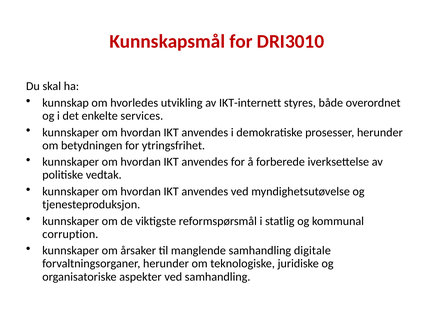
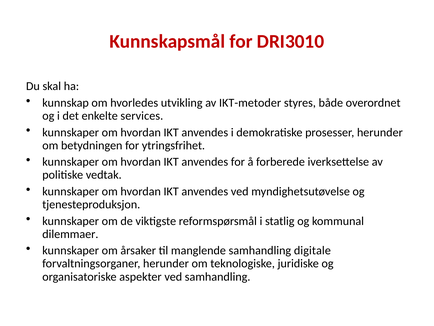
IKT-internett: IKT-internett -> IKT-metoder
corruption: corruption -> dilemmaer
